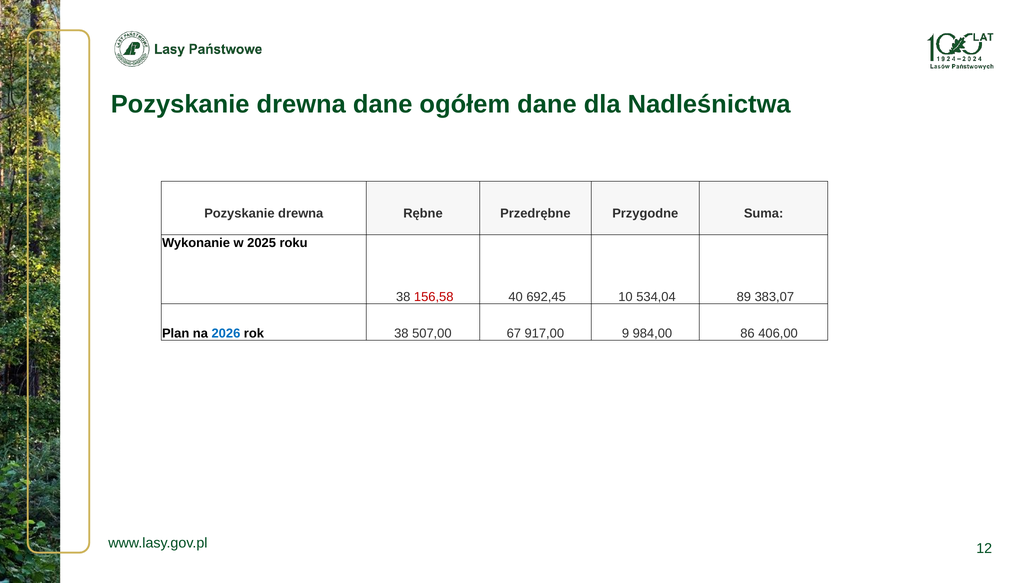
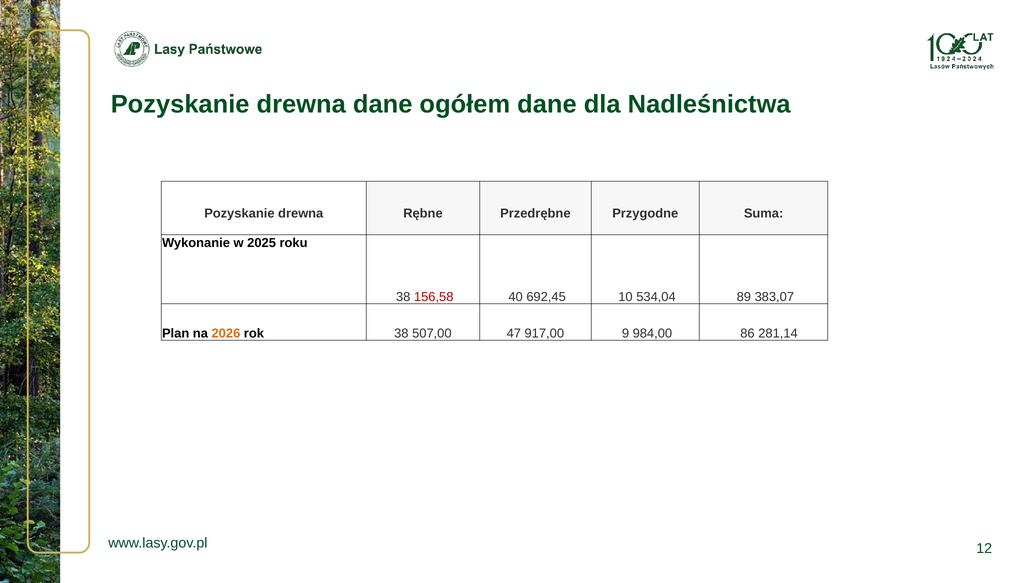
2026 colour: blue -> orange
67: 67 -> 47
406,00: 406,00 -> 281,14
